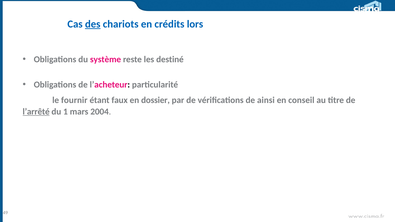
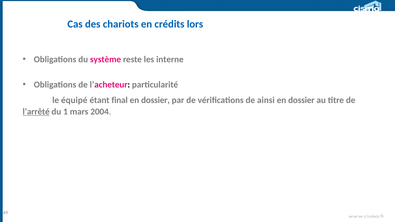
des underline: present -> none
destiné: destiné -> interne
fournir: fournir -> équipé
faux: faux -> final
conseil at (301, 100): conseil -> dossier
